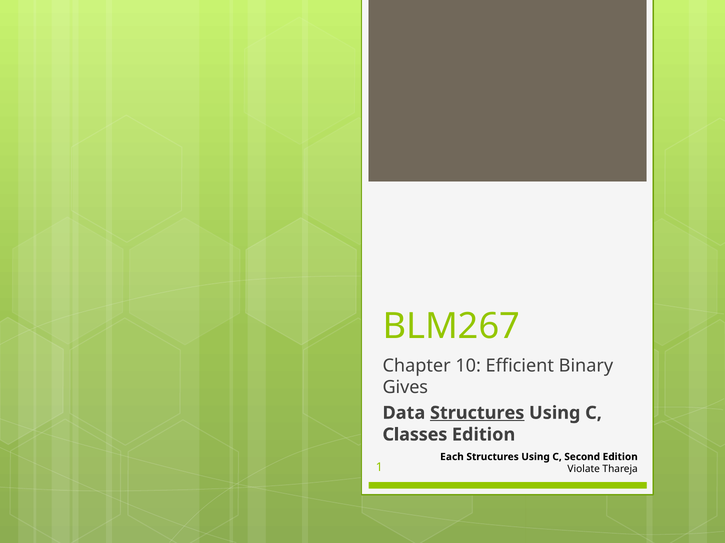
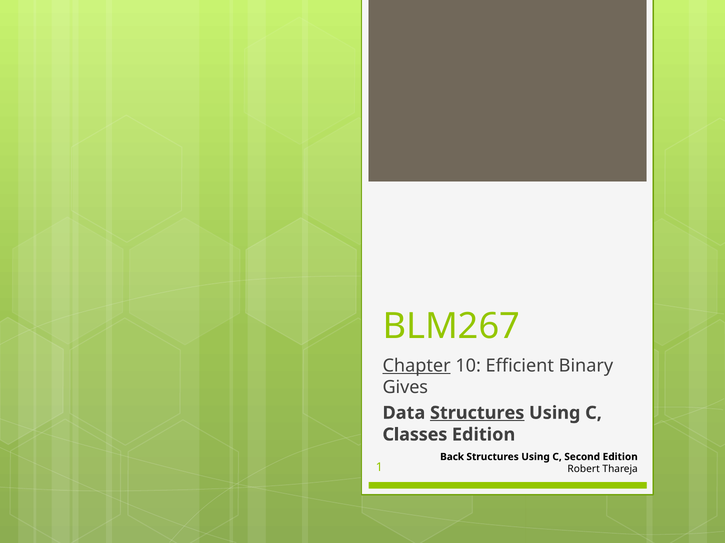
Chapter underline: none -> present
Each: Each -> Back
Violate: Violate -> Robert
